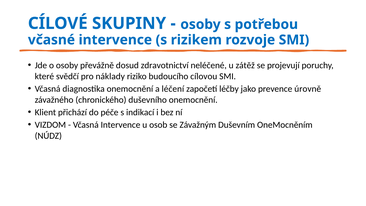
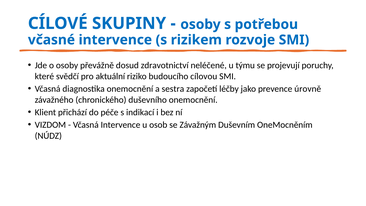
zátěž: zátěž -> týmu
náklady: náklady -> aktuální
léčení: léčení -> sestra
